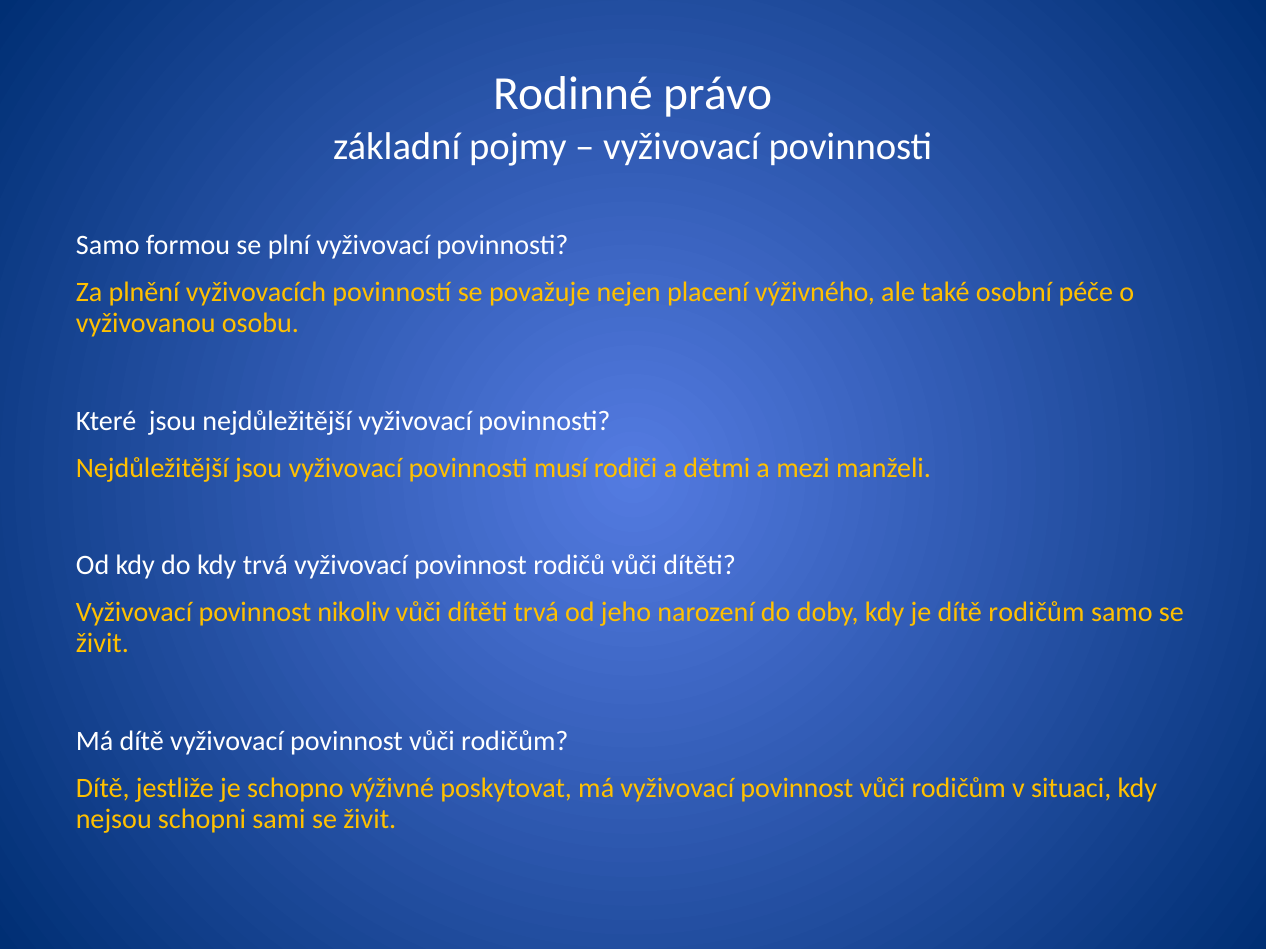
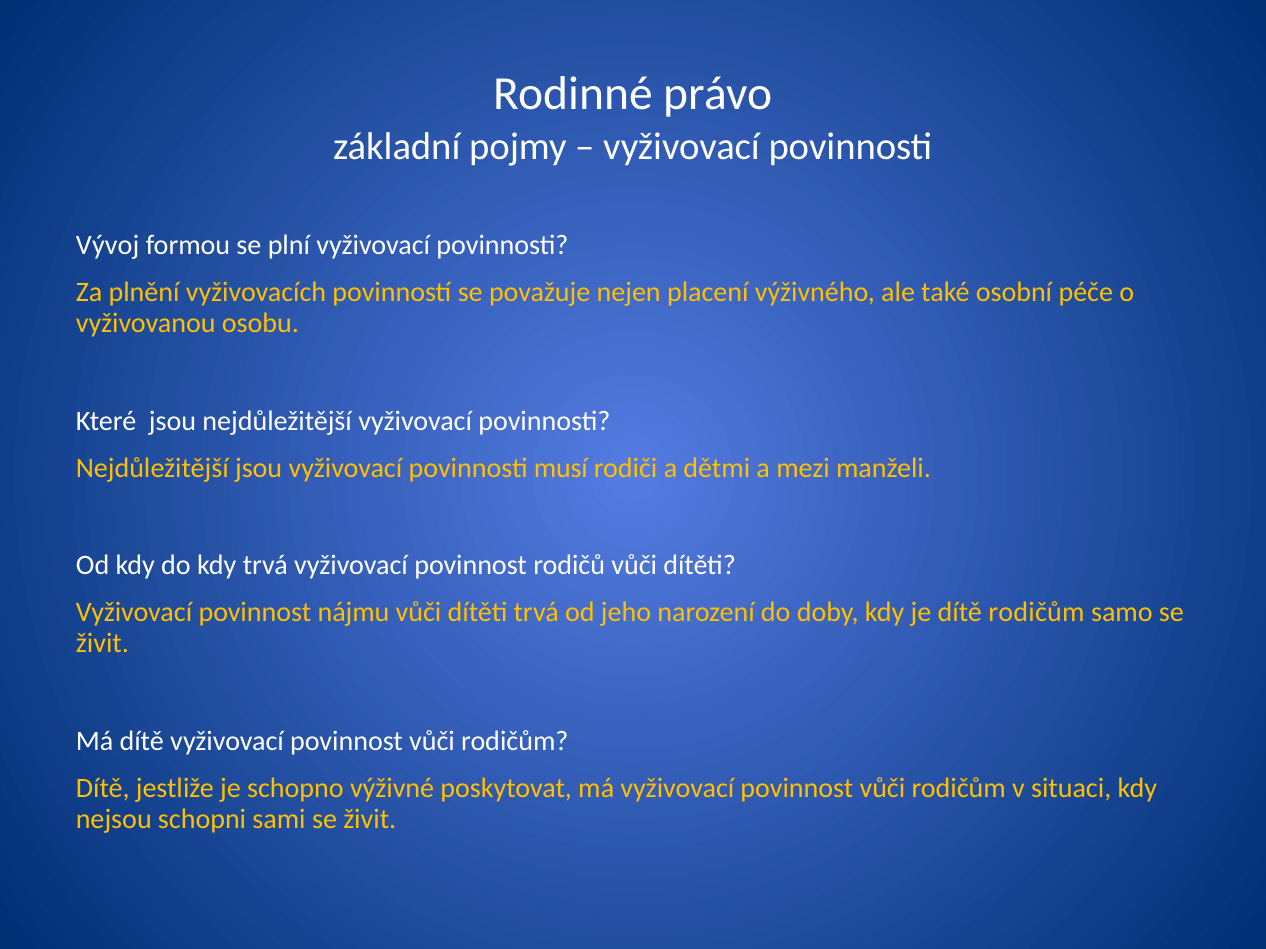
Samo at (108, 245): Samo -> Vývoj
nikoliv: nikoliv -> nájmu
